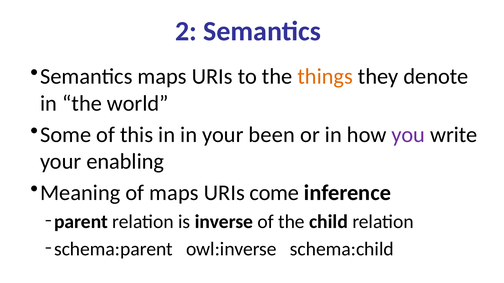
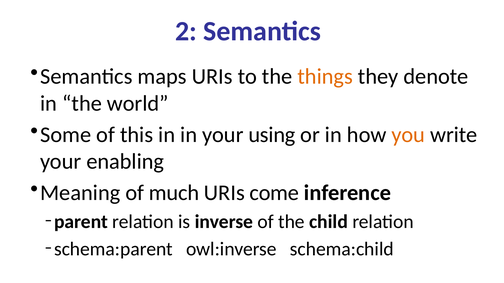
been: been -> using
you colour: purple -> orange
of maps: maps -> much
